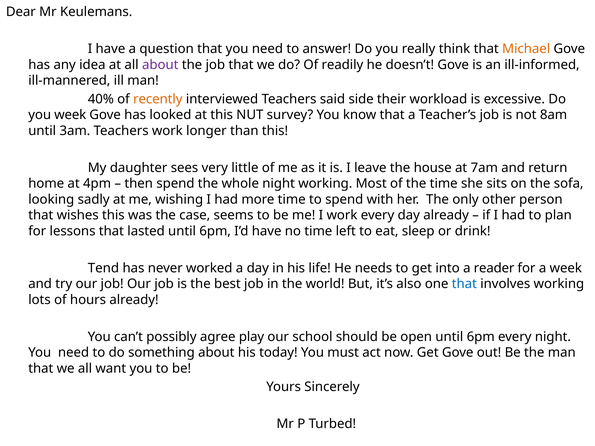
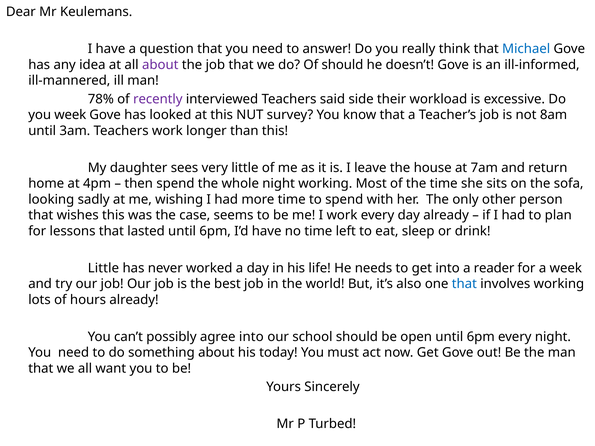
Michael colour: orange -> blue
Of readily: readily -> should
40%: 40% -> 78%
recently colour: orange -> purple
Tend at (103, 268): Tend -> Little
agree play: play -> into
